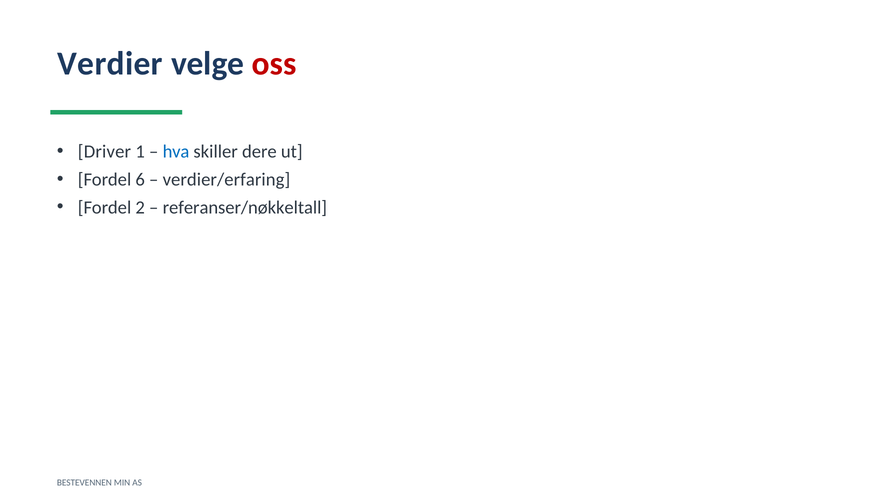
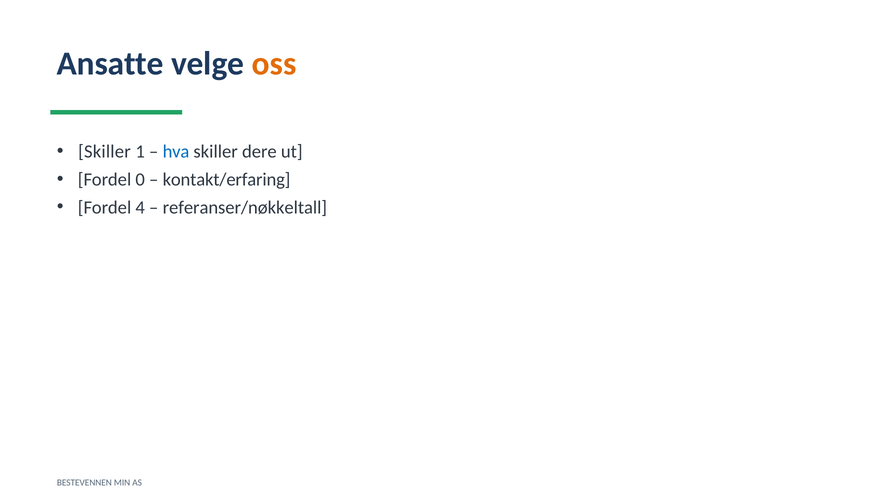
Verdier: Verdier -> Ansatte
oss colour: red -> orange
Driver at (104, 151): Driver -> Skiller
6: 6 -> 0
verdier/erfaring: verdier/erfaring -> kontakt/erfaring
2: 2 -> 4
